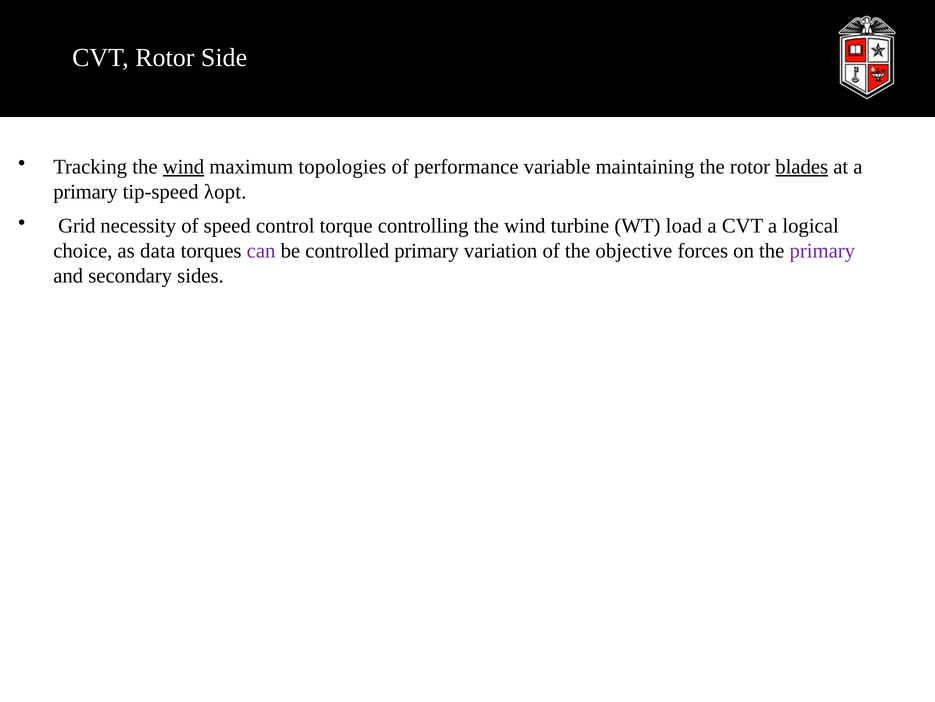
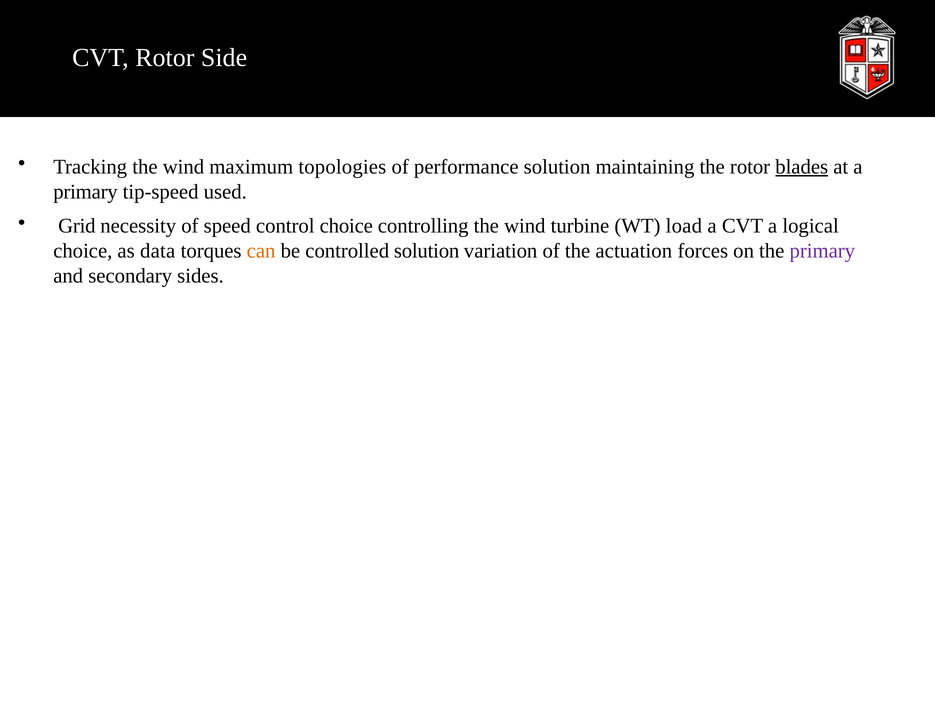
wind at (183, 167) underline: present -> none
performance variable: variable -> solution
λopt: λopt -> used
control torque: torque -> choice
can colour: purple -> orange
controlled primary: primary -> solution
objective: objective -> actuation
